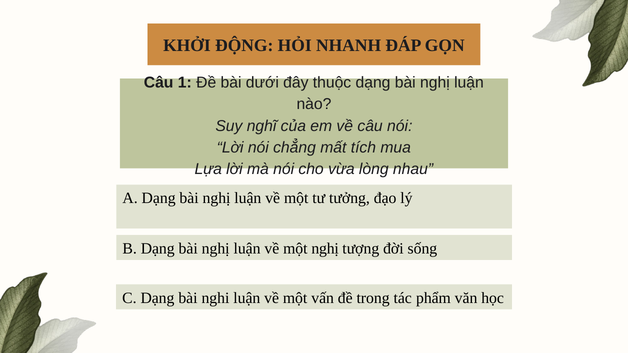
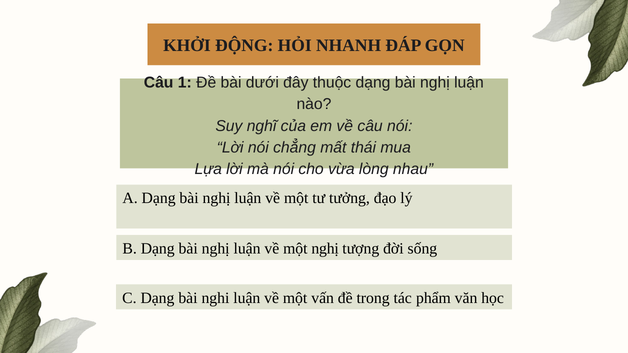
tích: tích -> thái
